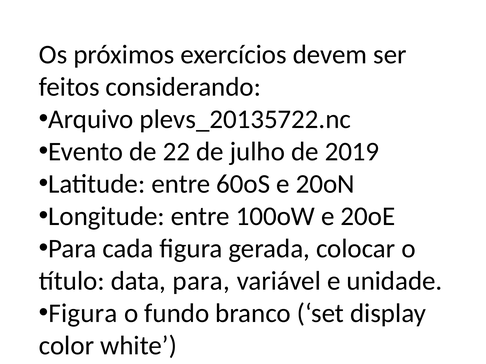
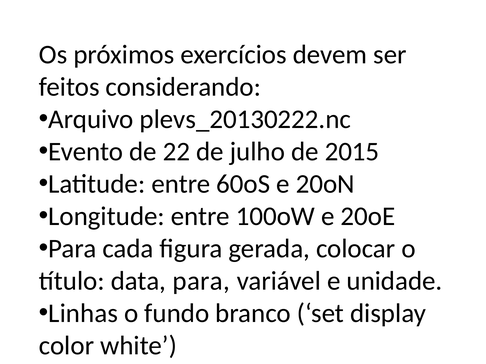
plevs_20135722.nc: plevs_20135722.nc -> plevs_20130222.nc
2019: 2019 -> 2015
Figura at (83, 314): Figura -> Linhas
